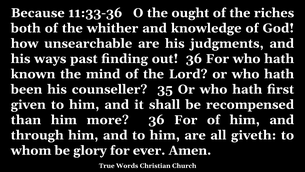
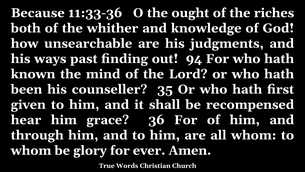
out 36: 36 -> 94
than: than -> hear
more: more -> grace
all giveth: giveth -> whom
